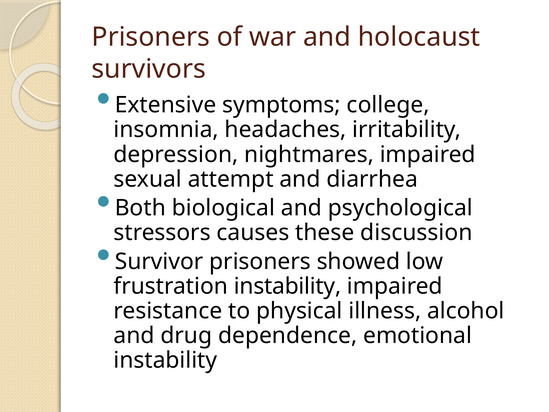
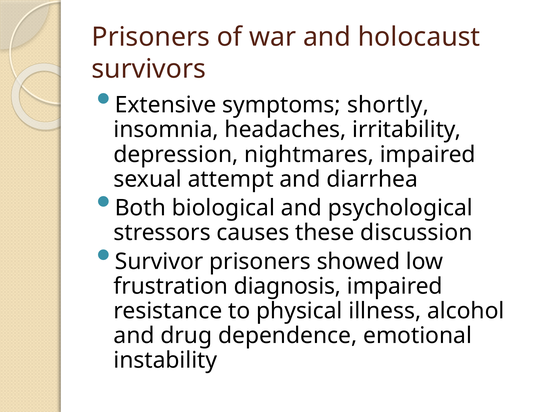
college: college -> shortly
frustration instability: instability -> diagnosis
